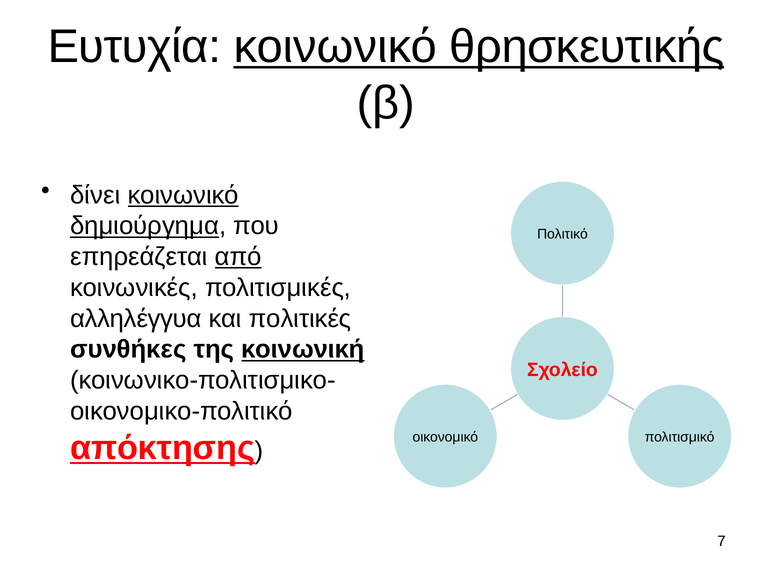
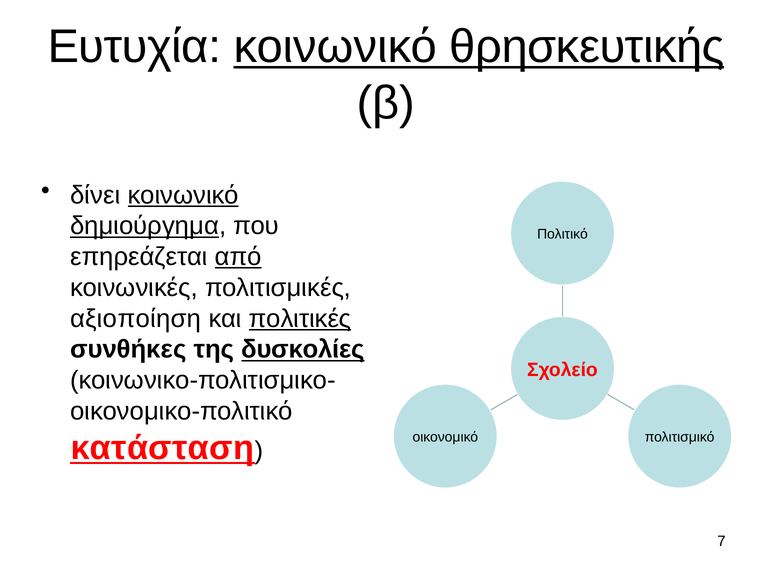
αλληλέγγυα: αλληλέγγυα -> αξιοποίηση
πολιτικές underline: none -> present
κοινωνική: κοινωνική -> δυσκολίες
απόκτησης: απόκτησης -> κατάσταση
